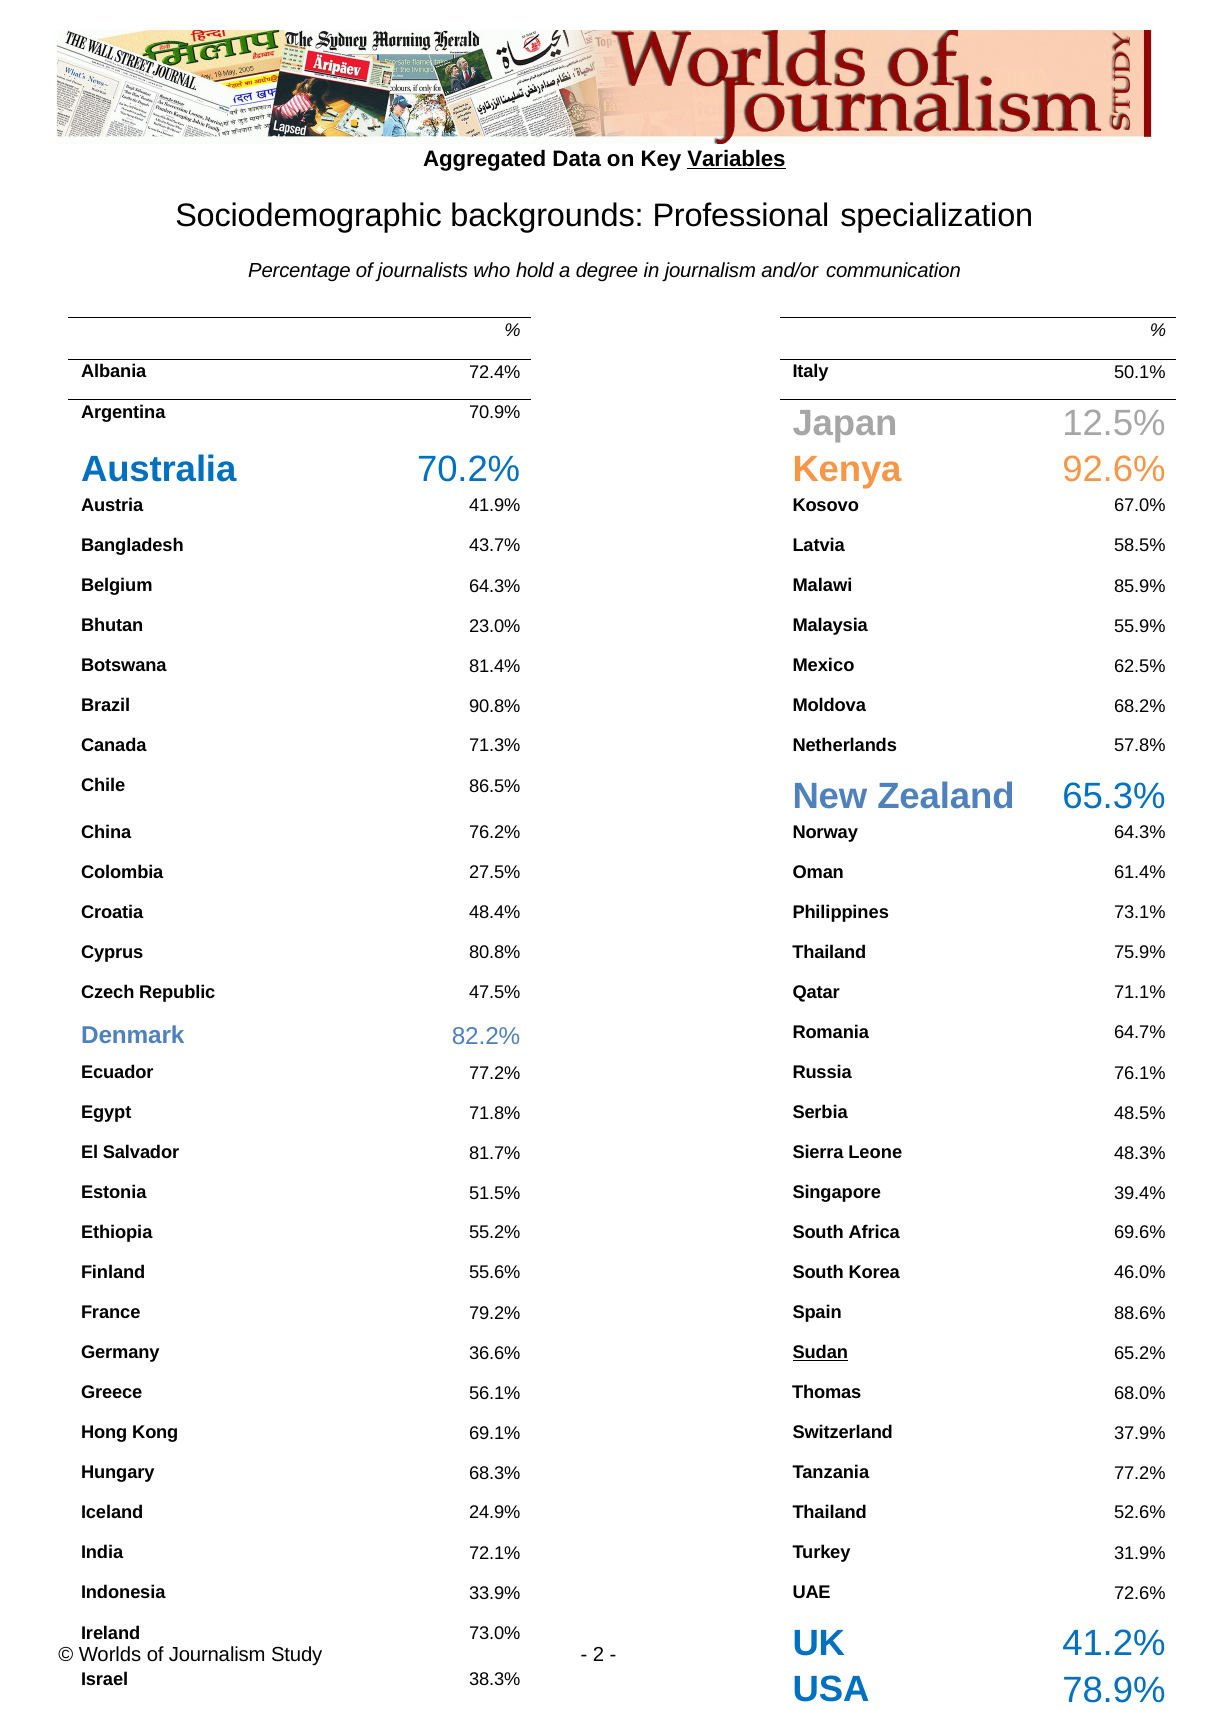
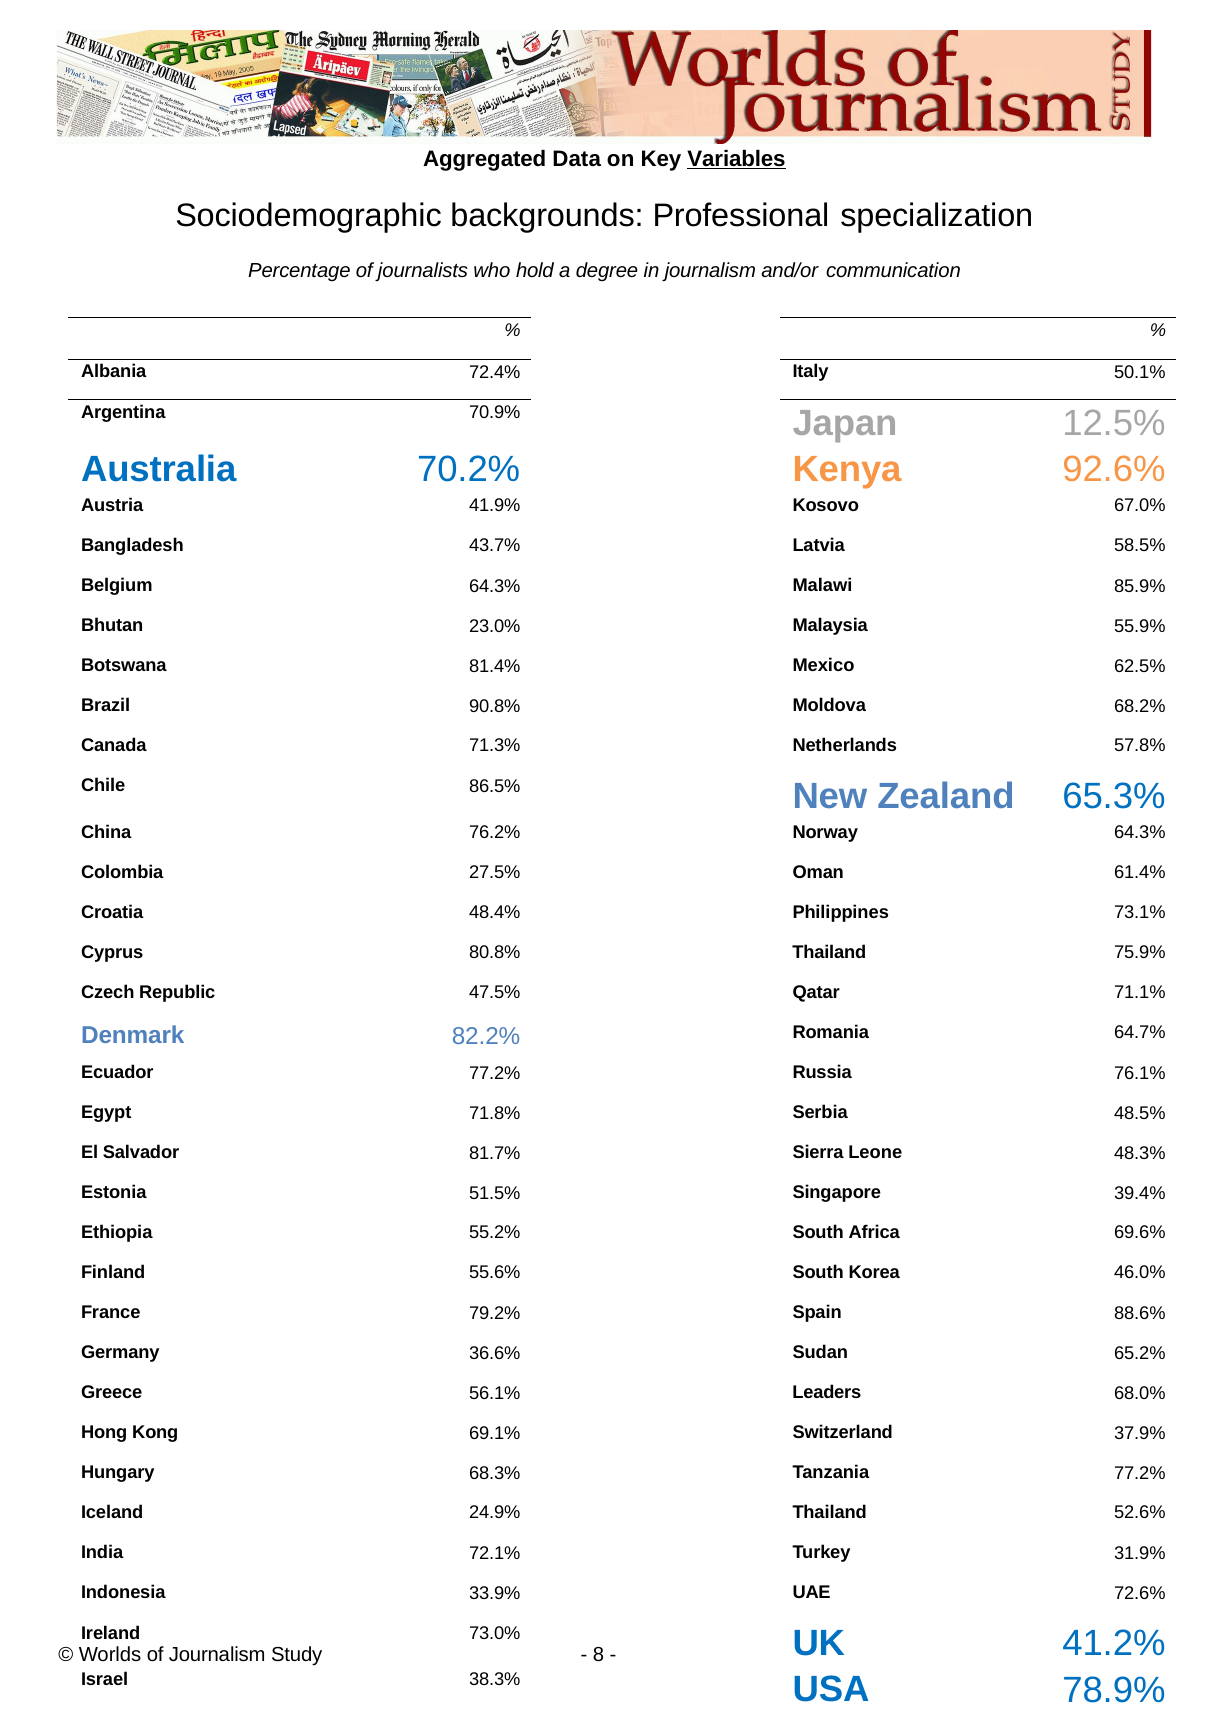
Sudan underline: present -> none
Thomas: Thomas -> Leaders
2: 2 -> 8
